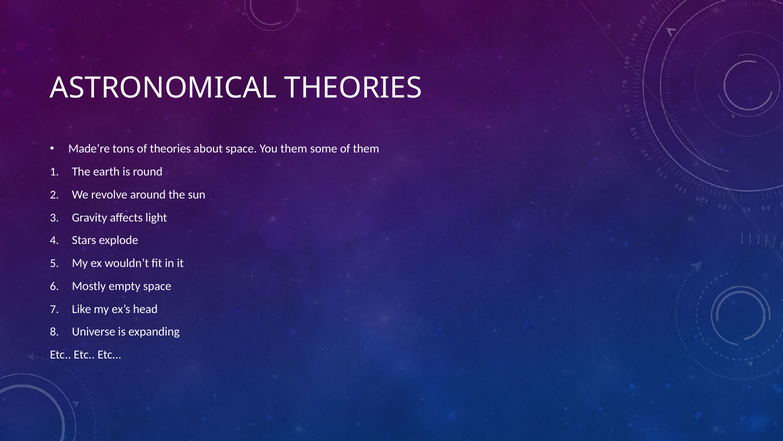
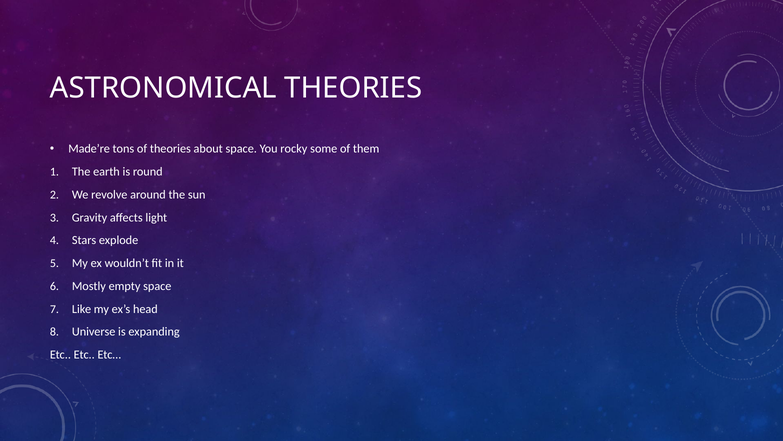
You them: them -> rocky
